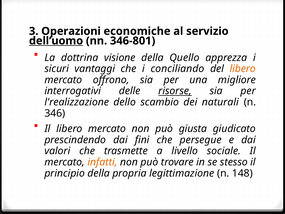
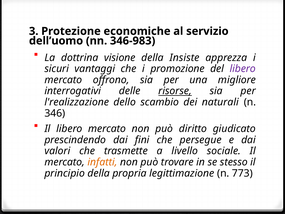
Operazioni: Operazioni -> Protezione
dell’uomo underline: present -> none
346-801: 346-801 -> 346-983
Quello: Quello -> Insiste
conciliando: conciliando -> promozione
libero at (243, 69) colour: orange -> purple
giusta: giusta -> diritto
148: 148 -> 773
